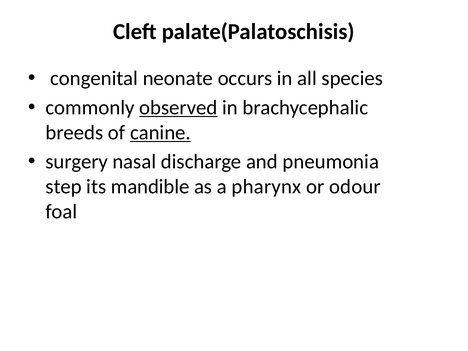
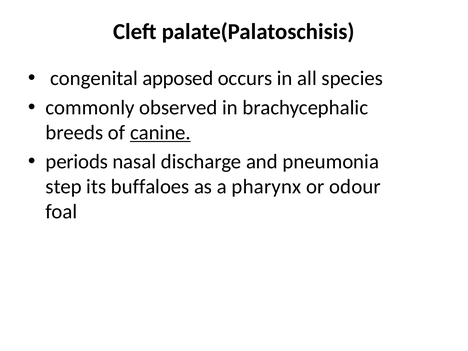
neonate: neonate -> apposed
observed underline: present -> none
surgery: surgery -> periods
mandible: mandible -> buffaloes
